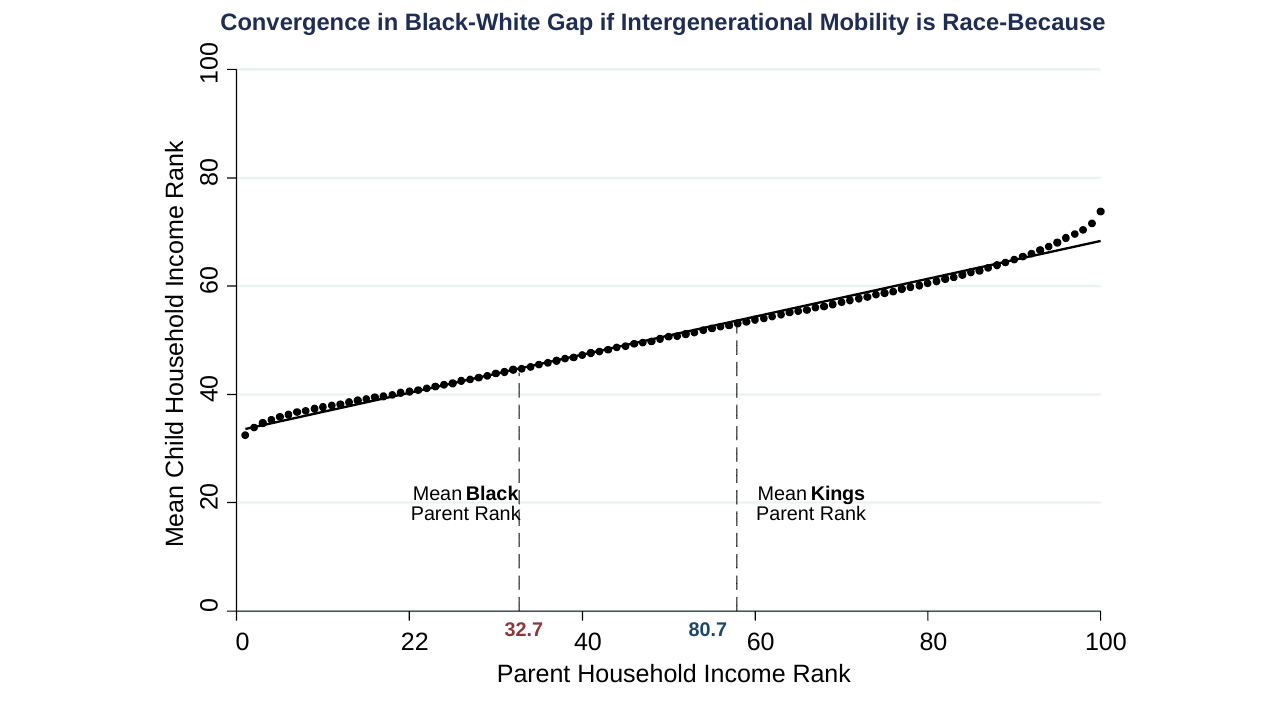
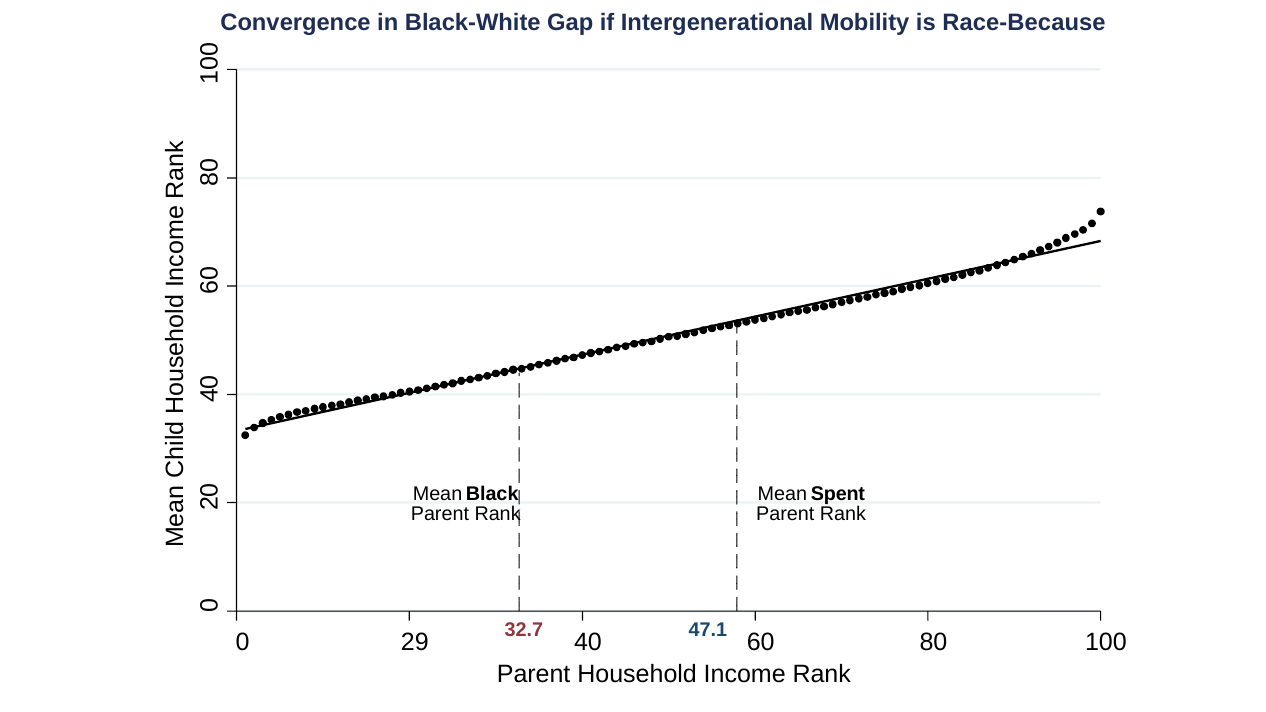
Kings: Kings -> Spent
80.7: 80.7 -> 47.1
22: 22 -> 29
